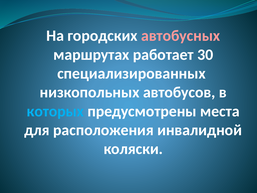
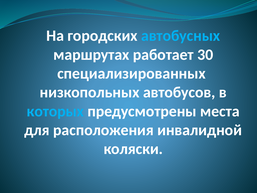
автобусных colour: pink -> light blue
